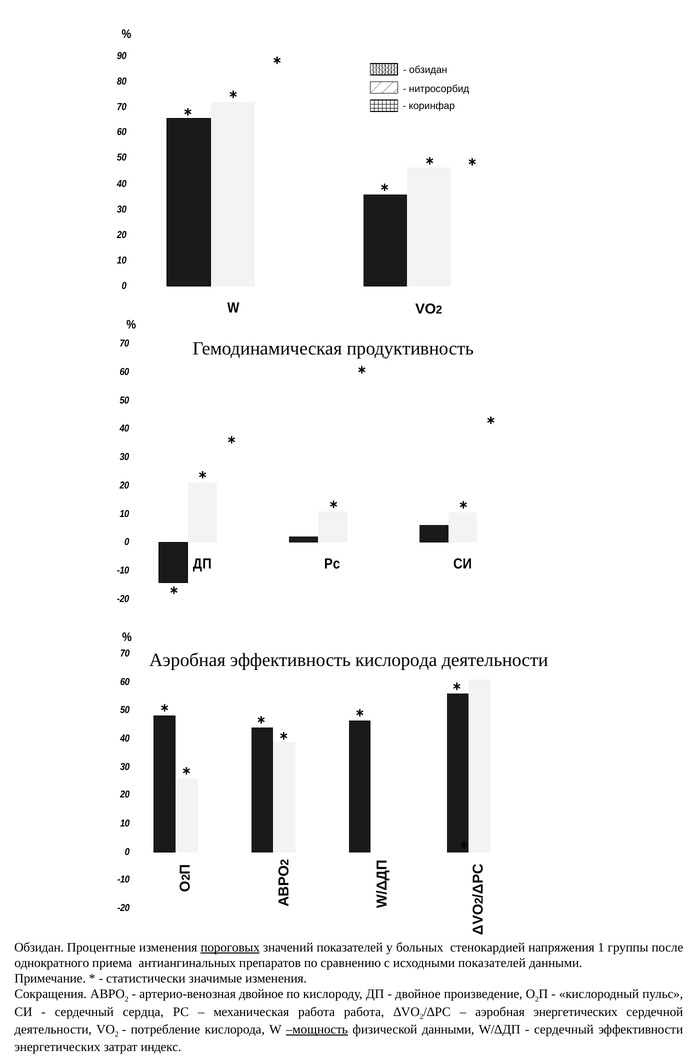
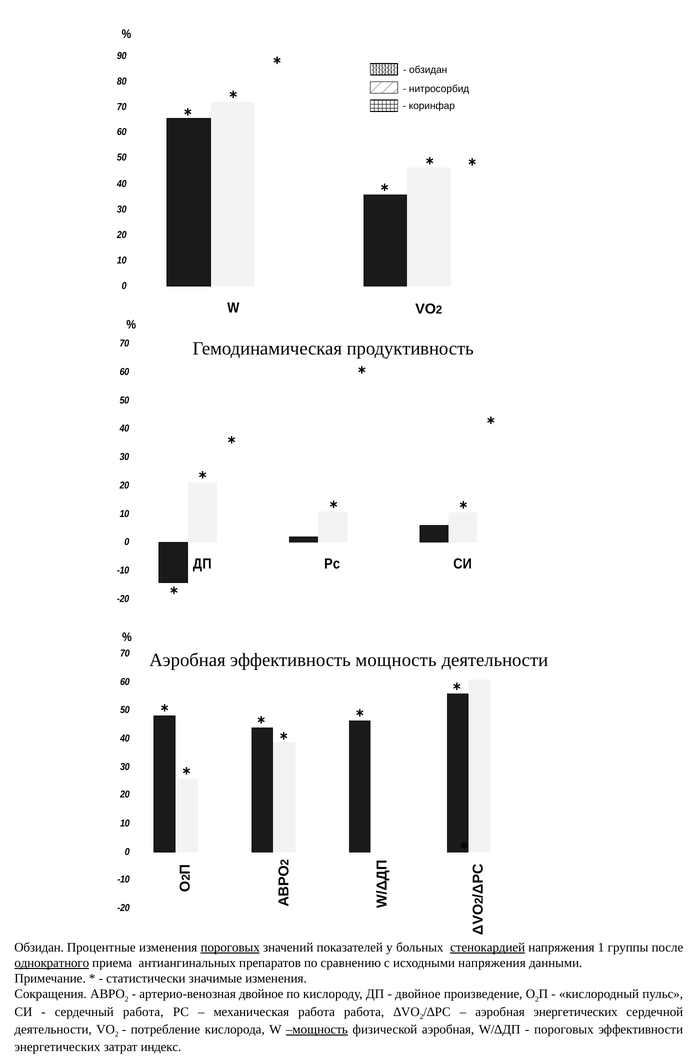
эффективность кислорода: кислорода -> мощность
стенокардией underline: none -> present
однократного underline: none -> present
исходными показателей: показателей -> напряжения
сердечный сердца: сердца -> работа
физической данными: данными -> аэробная
сердечный at (564, 1029): сердечный -> пороговых
